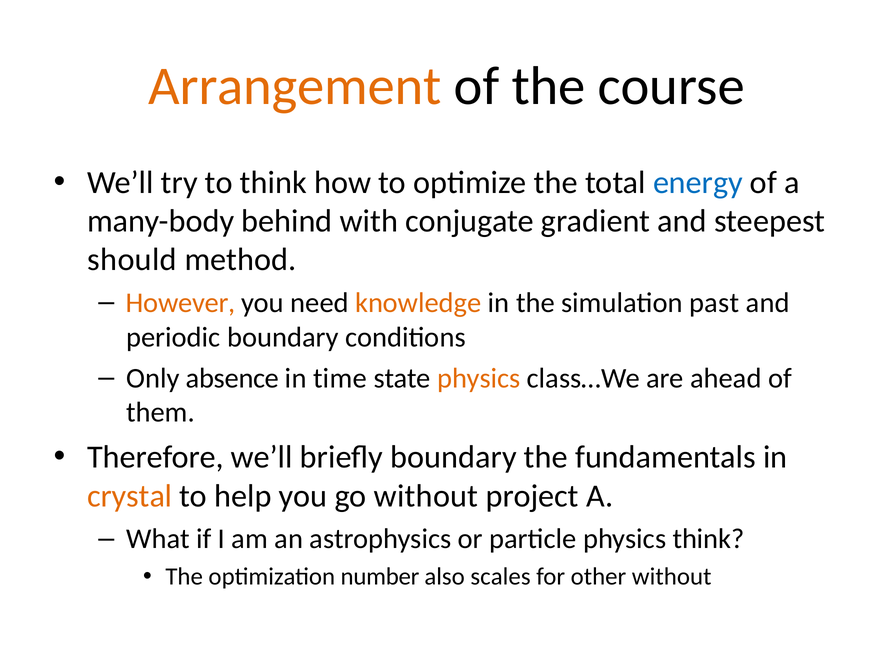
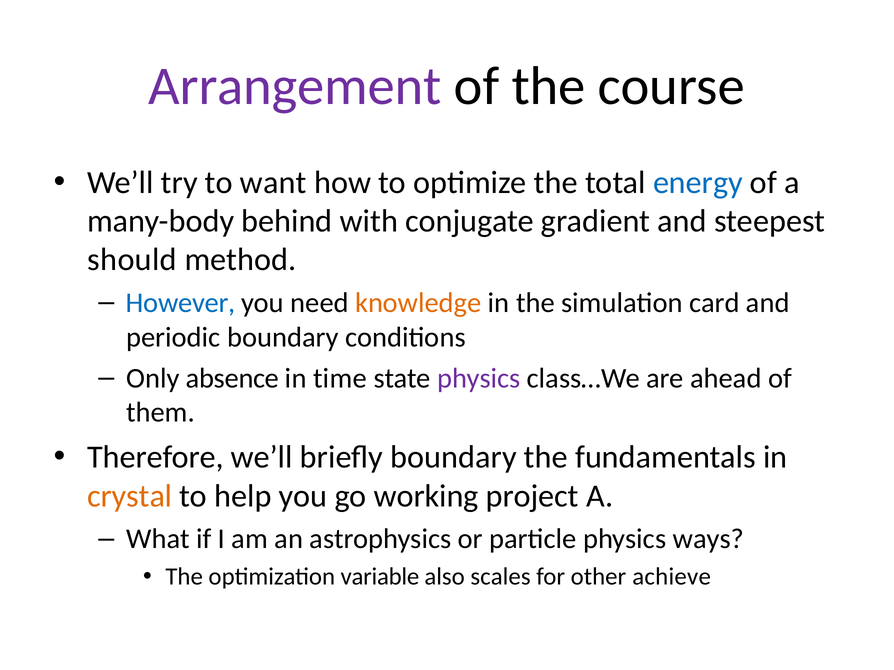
Arrangement colour: orange -> purple
to think: think -> want
However colour: orange -> blue
past: past -> card
physics at (479, 379) colour: orange -> purple
go without: without -> working
physics think: think -> ways
number: number -> variable
other without: without -> achieve
